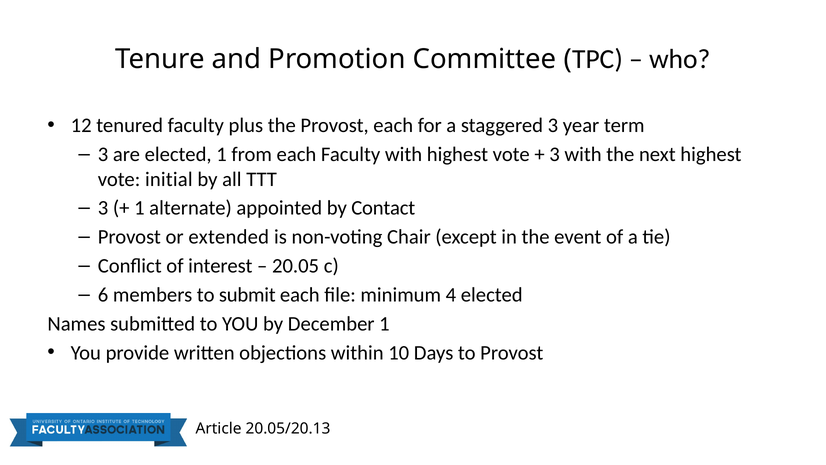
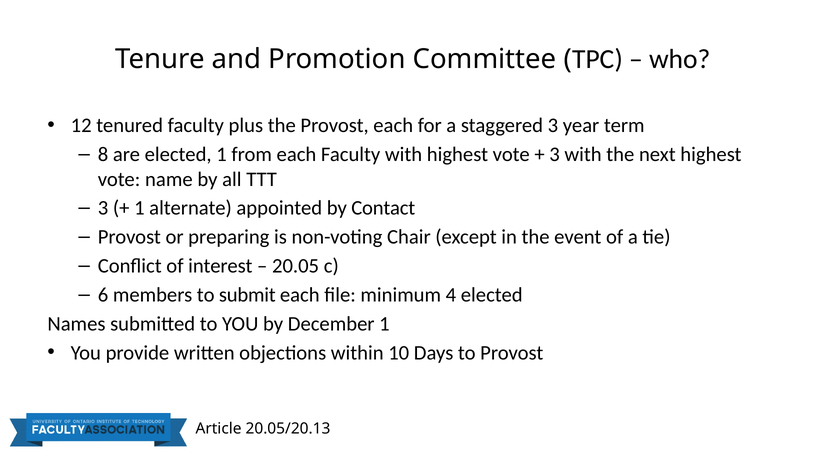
3 at (103, 154): 3 -> 8
initial: initial -> name
extended: extended -> preparing
